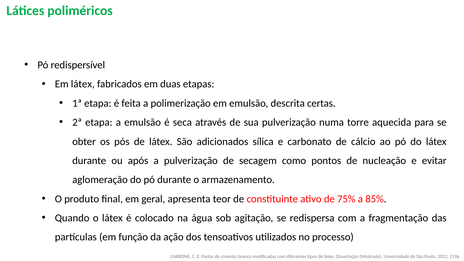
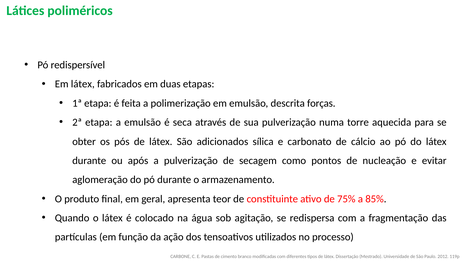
certas: certas -> forças
